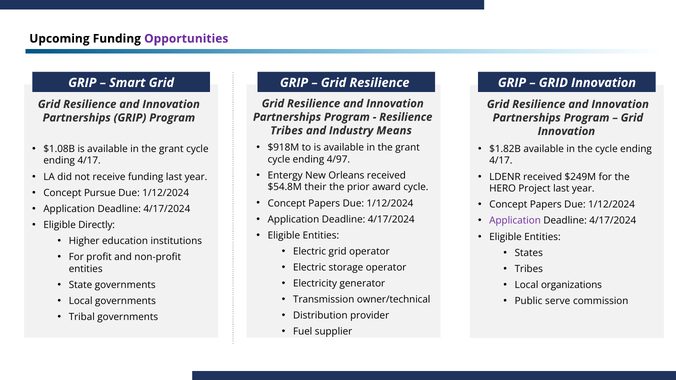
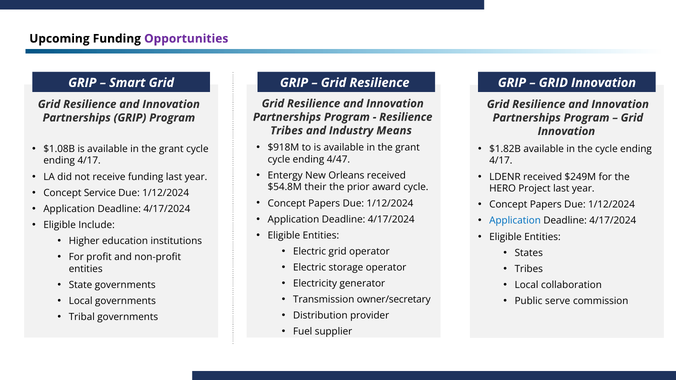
4/97: 4/97 -> 4/47
Pursue: Pursue -> Service
Application at (515, 221) colour: purple -> blue
Directly: Directly -> Include
organizations: organizations -> collaboration
owner/technical: owner/technical -> owner/secretary
